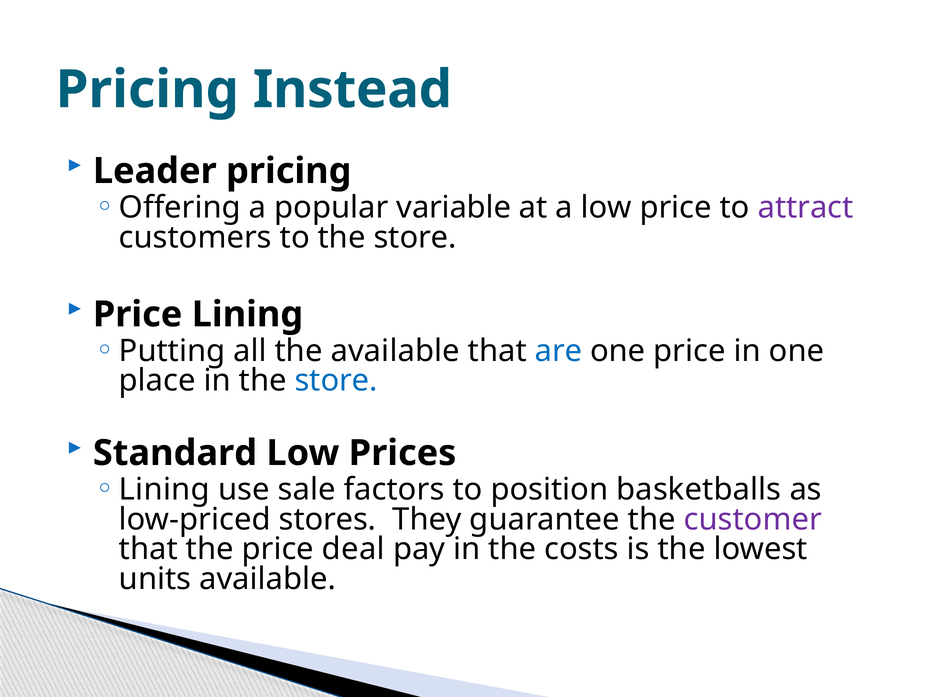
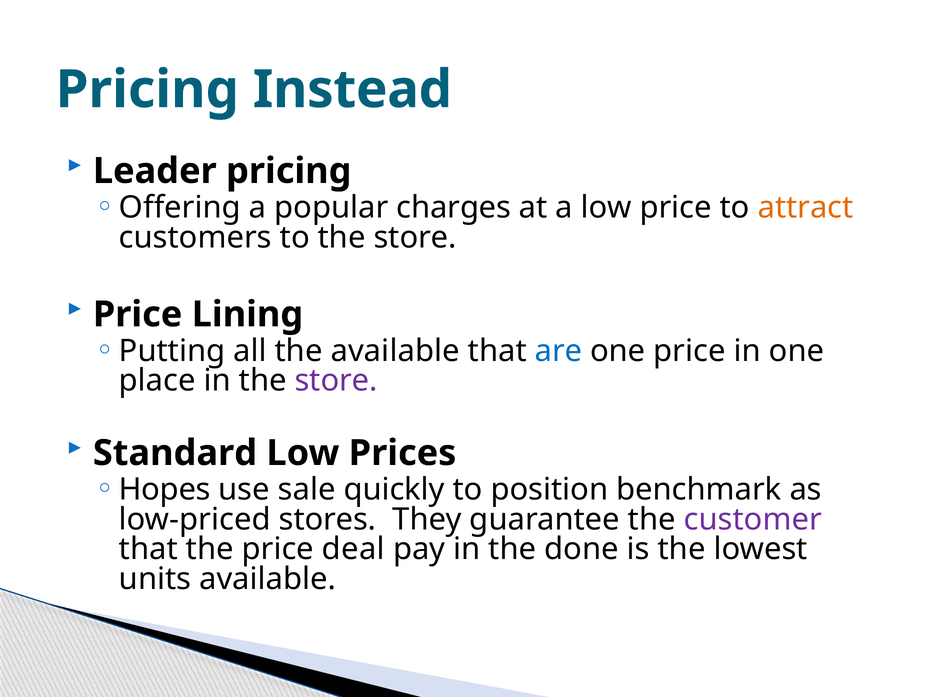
variable: variable -> charges
attract colour: purple -> orange
store at (336, 381) colour: blue -> purple
Lining at (164, 490): Lining -> Hopes
factors: factors -> quickly
basketballs: basketballs -> benchmark
costs: costs -> done
